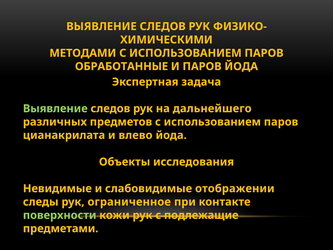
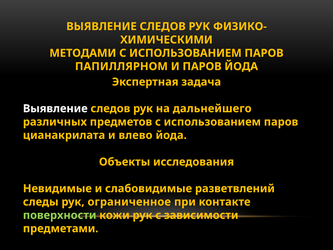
ОБРАБОТАННЫЕ: ОБРАБОТАННЫЕ -> ПАПИЛЛЯРНОМ
Выявление at (55, 108) colour: light green -> white
отображении: отображении -> разветвлений
подлежащие: подлежащие -> зависимости
